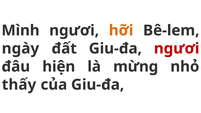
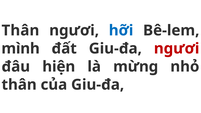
Mình at (21, 30): Mình -> Thân
hỡi colour: orange -> blue
ngày: ngày -> mình
thấy at (19, 85): thấy -> thân
